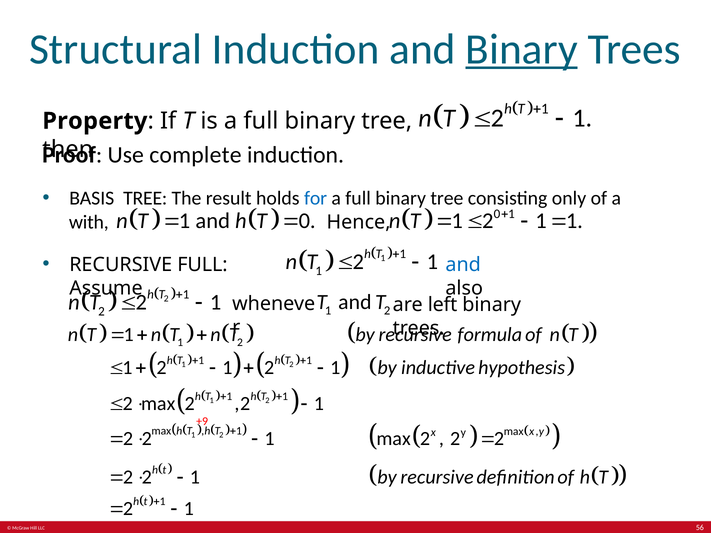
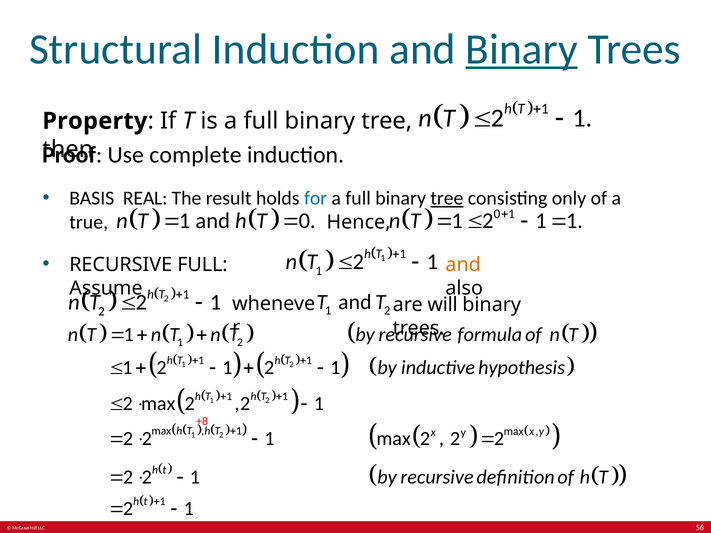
BASIS TREE: TREE -> REAL
tree at (447, 198) underline: none -> present
with: with -> true
and at (463, 265) colour: blue -> orange
left: left -> will
+9: +9 -> +8
